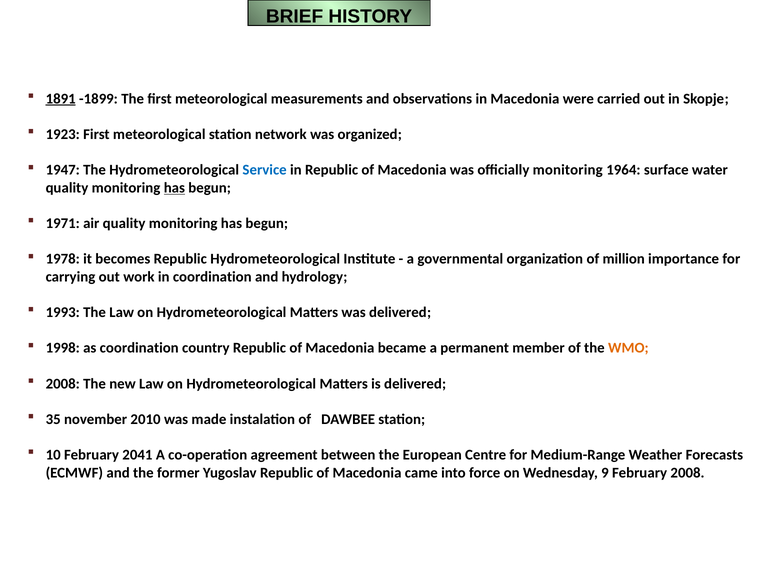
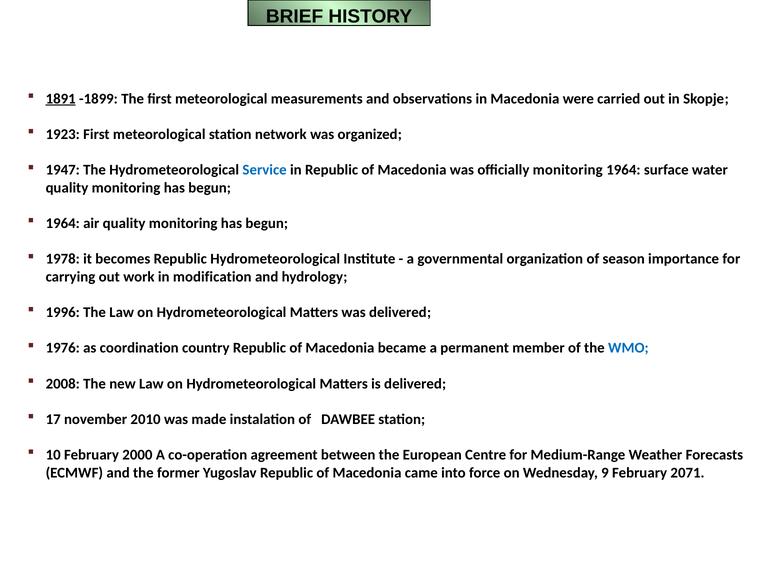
has at (174, 188) underline: present -> none
1971 at (63, 224): 1971 -> 1964
million: million -> season
in coordination: coordination -> modification
1993: 1993 -> 1996
1998: 1998 -> 1976
WMO colour: orange -> blue
35: 35 -> 17
2041: 2041 -> 2000
February 2008: 2008 -> 2071
